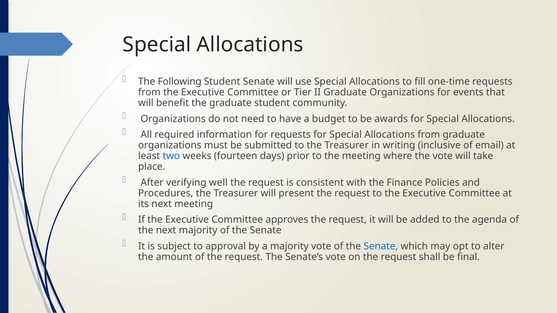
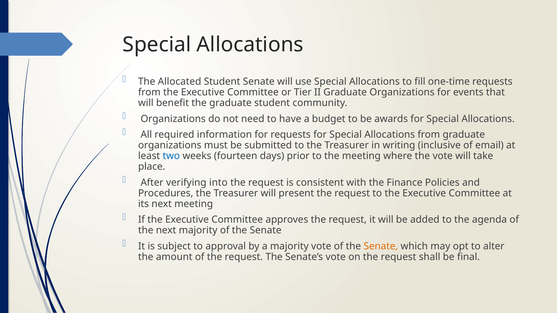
Following: Following -> Allocated
well: well -> into
Senate at (381, 246) colour: blue -> orange
